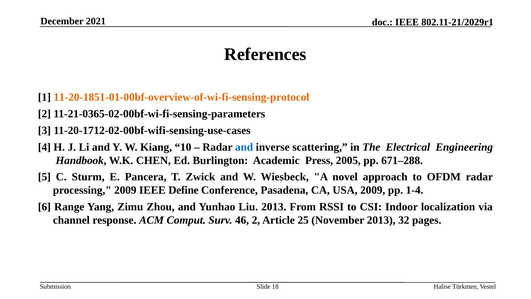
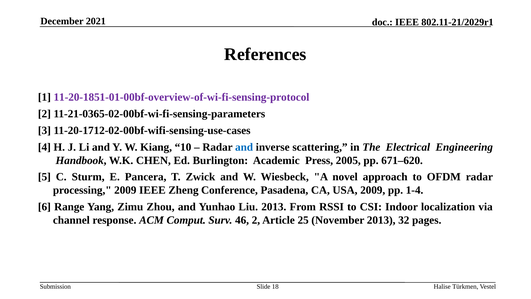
11-20-1851-01-00bf-overview-of-wi-fi-sensing-protocol colour: orange -> purple
671–288: 671–288 -> 671–620
Define: Define -> Zheng
